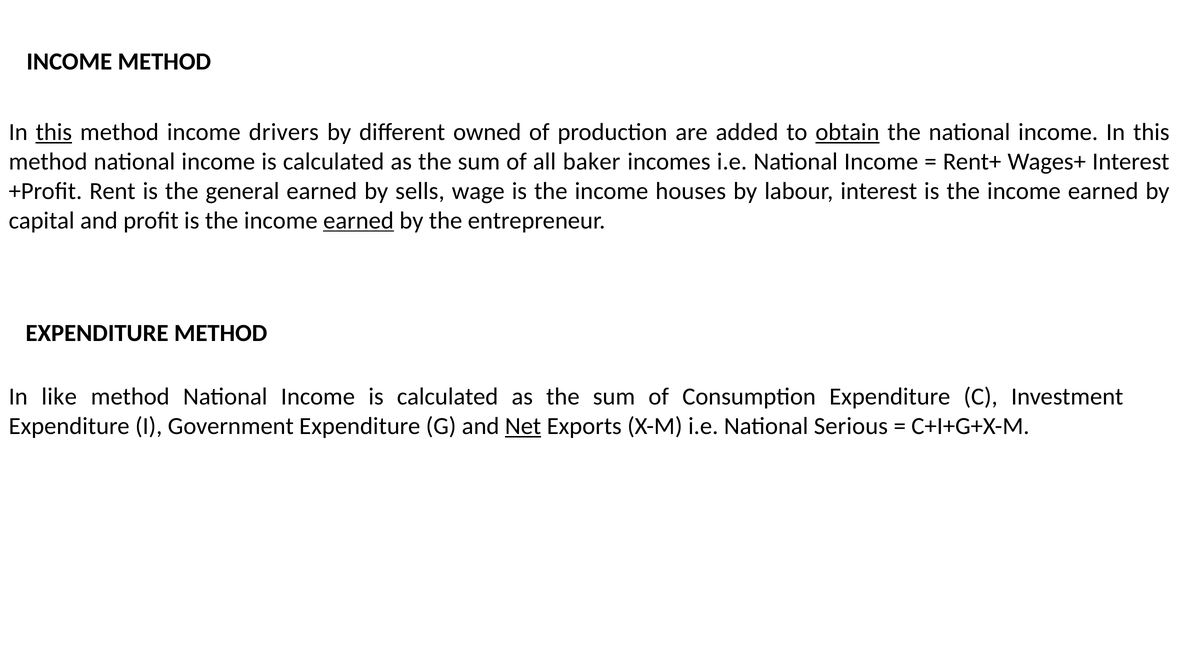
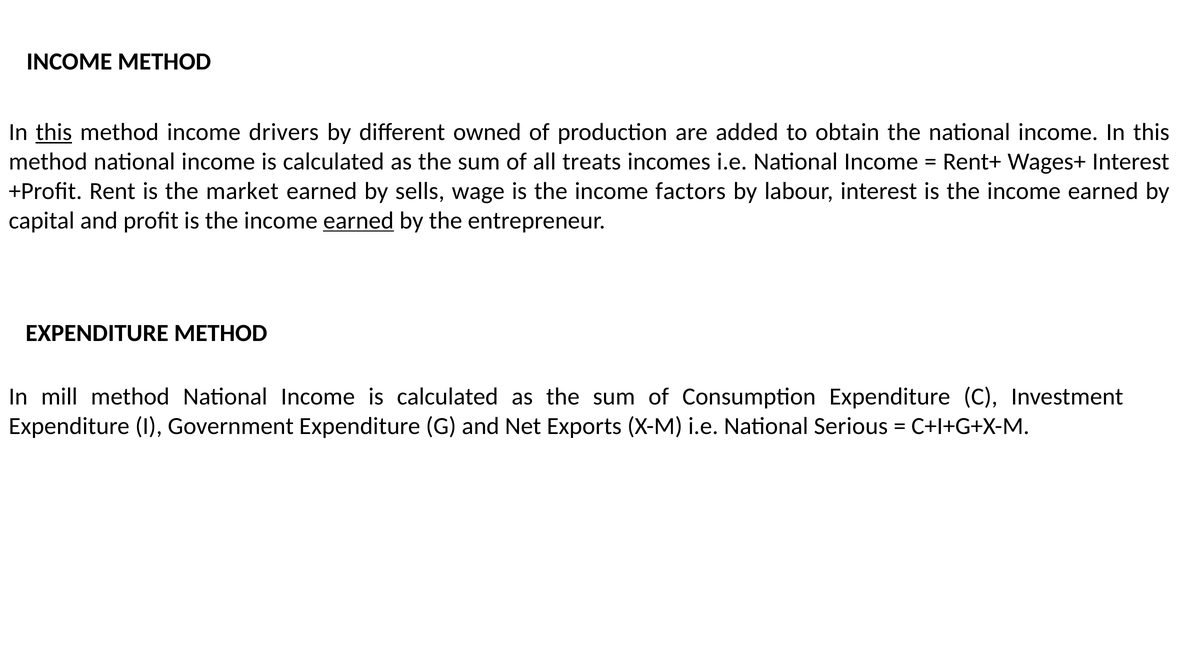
obtain underline: present -> none
baker: baker -> treats
general: general -> market
houses: houses -> factors
like: like -> mill
Net underline: present -> none
